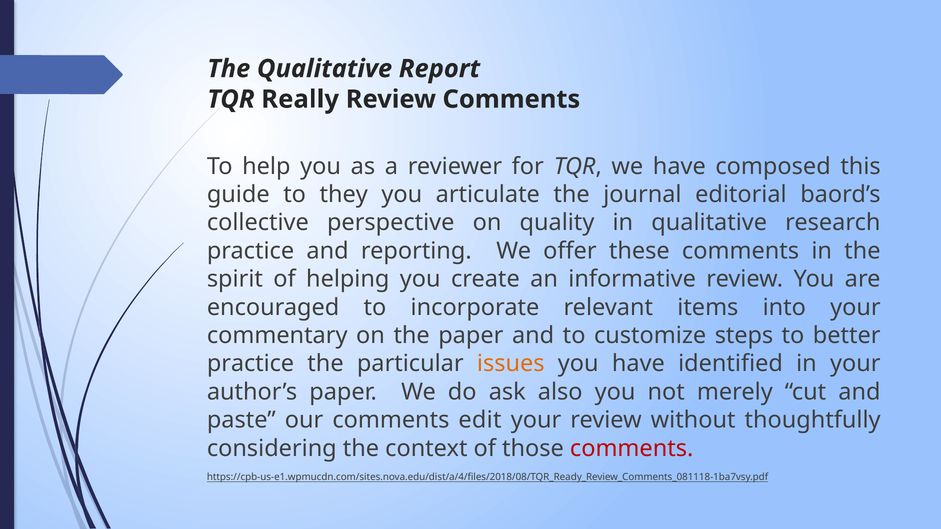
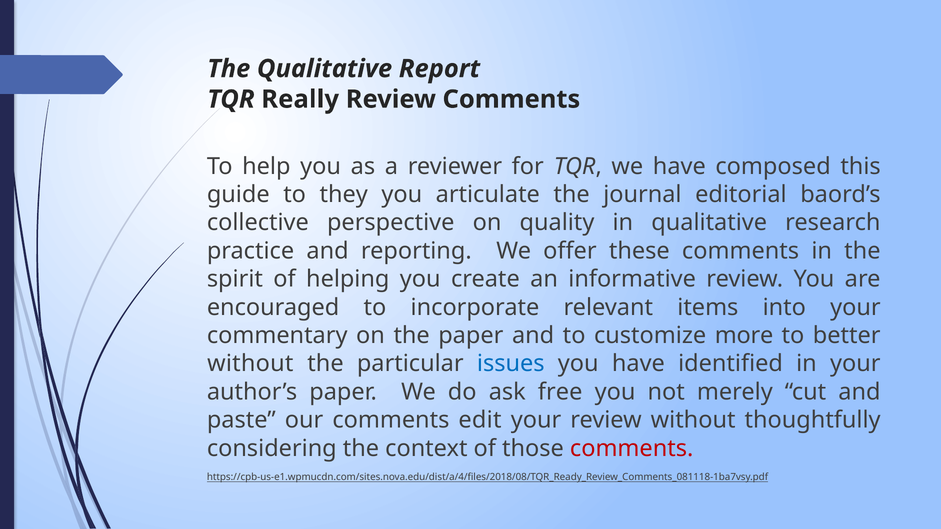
steps: steps -> more
practice at (251, 364): practice -> without
issues colour: orange -> blue
also: also -> free
